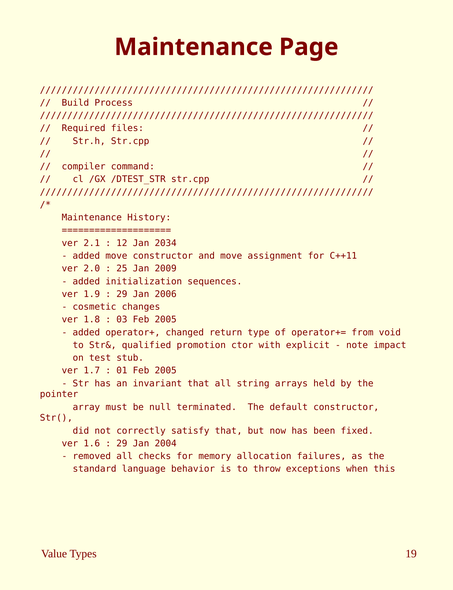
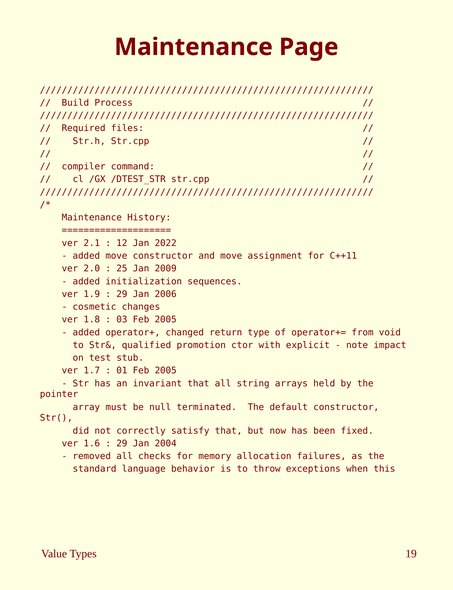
2034: 2034 -> 2022
